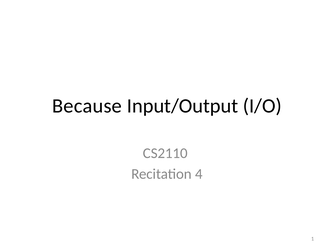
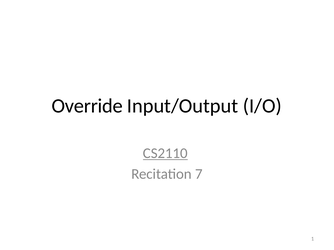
Because: Because -> Override
CS2110 underline: none -> present
4: 4 -> 7
